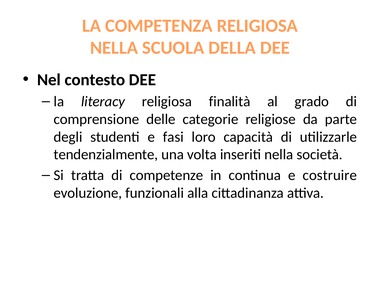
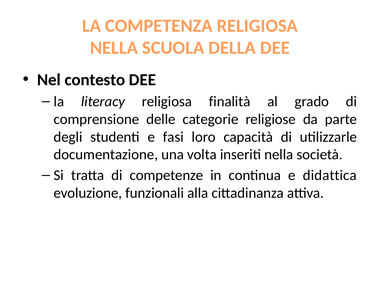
tendenzialmente: tendenzialmente -> documentazione
costruire: costruire -> didattica
